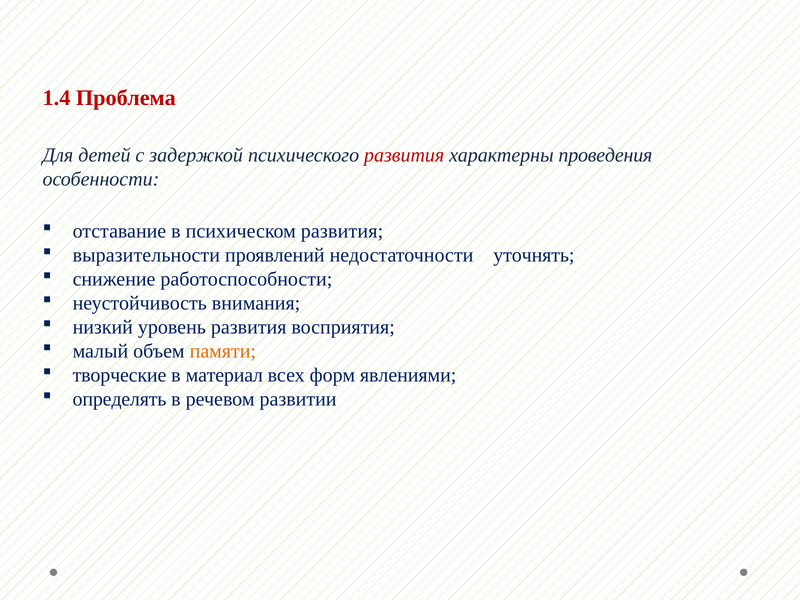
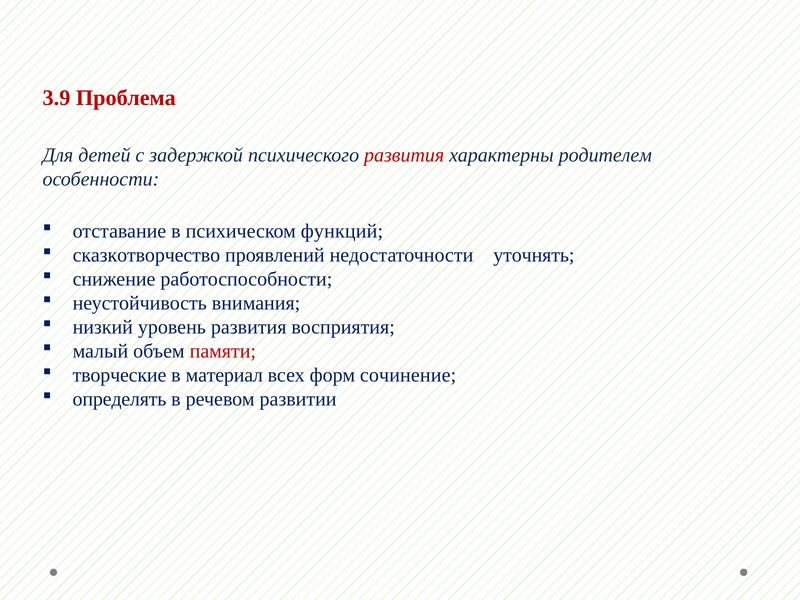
1.4: 1.4 -> 3.9
проведения: проведения -> родителем
психическом развития: развития -> функций
выразительности: выразительности -> сказкотворчество
памяти colour: orange -> red
явлениями: явлениями -> сочинение
